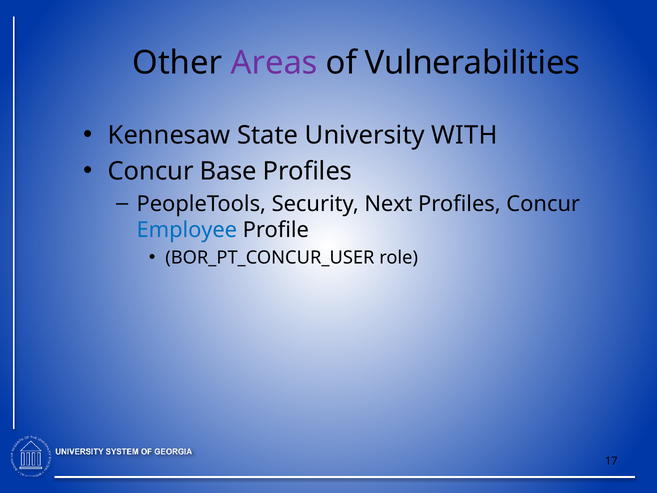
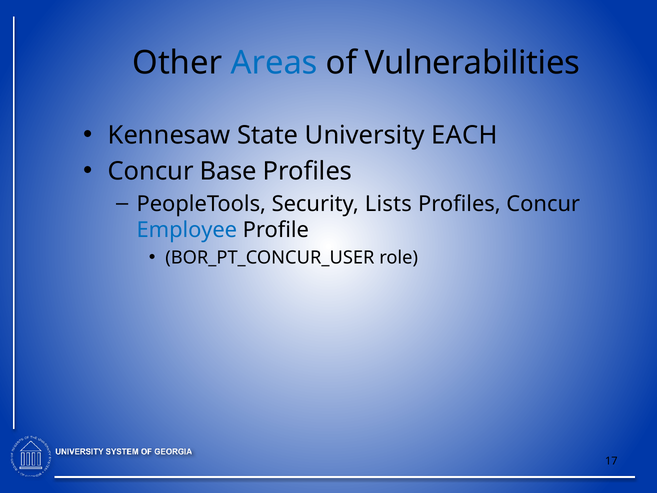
Areas colour: purple -> blue
WITH: WITH -> EACH
Next: Next -> Lists
